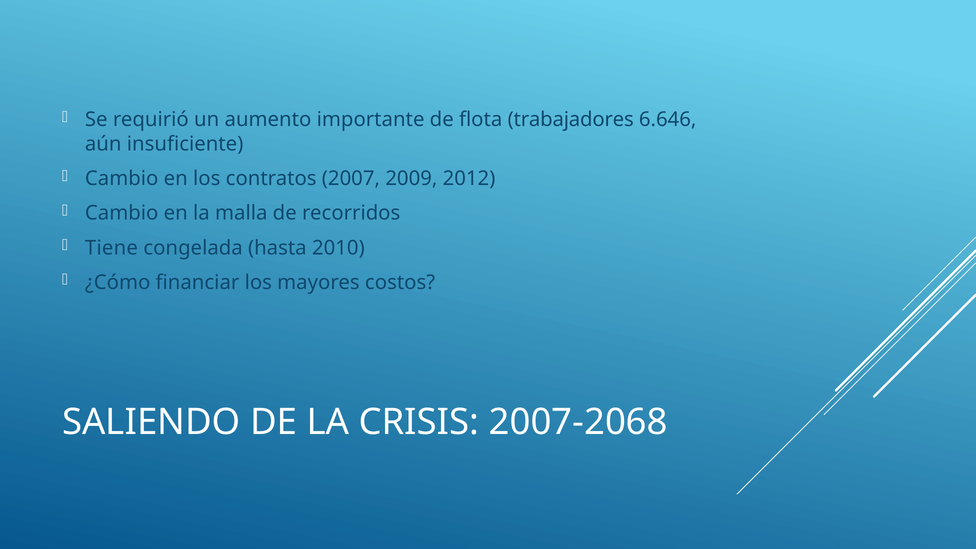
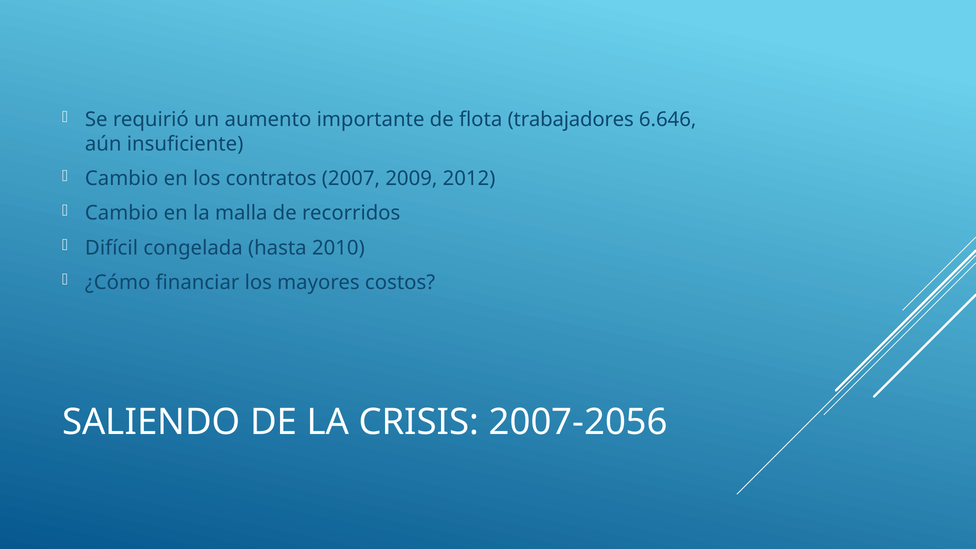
Tiene: Tiene -> Difícil
2007-2068: 2007-2068 -> 2007-2056
